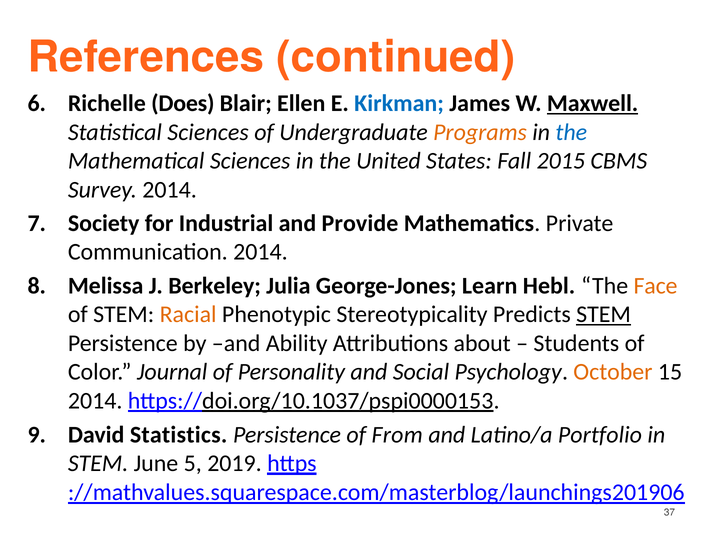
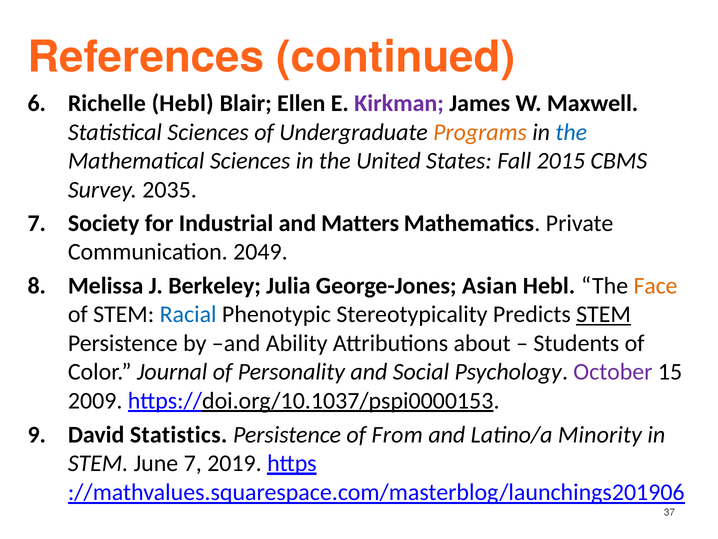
Richelle Does: Does -> Hebl
Kirkman colour: blue -> purple
Maxwell underline: present -> none
Survey 2014: 2014 -> 2035
Provide: Provide -> Matters
Communication 2014: 2014 -> 2049
Learn: Learn -> Asian
Racial colour: orange -> blue
October colour: orange -> purple
2014 at (95, 400): 2014 -> 2009
Portfolio: Portfolio -> Minority
June 5: 5 -> 7
